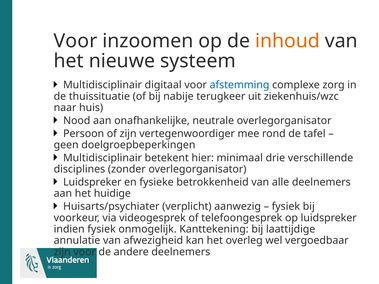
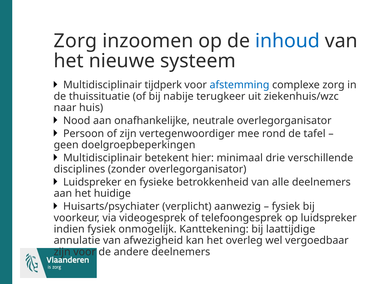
Voor at (76, 41): Voor -> Zorg
inhoud colour: orange -> blue
digitaal: digitaal -> tijdperk
